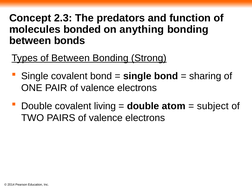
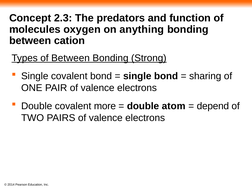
bonded: bonded -> oxygen
bonds: bonds -> cation
living: living -> more
subject: subject -> depend
